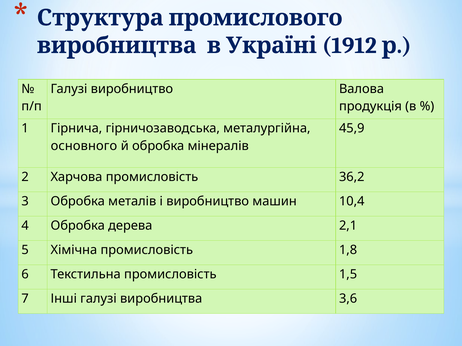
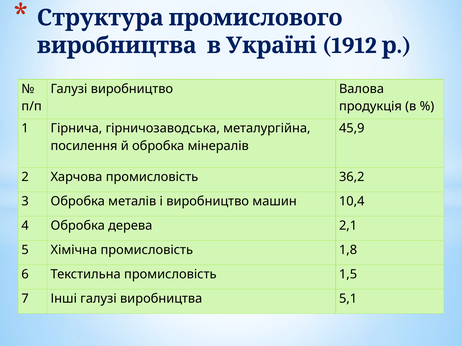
основного: основного -> посилення
3,6: 3,6 -> 5,1
